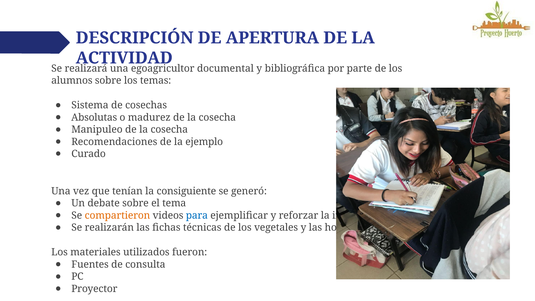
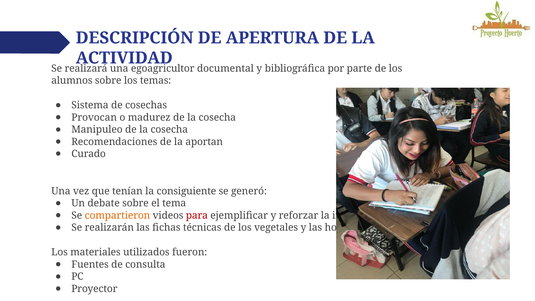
Absolutas: Absolutas -> Provocan
ejemplo: ejemplo -> aportan
para colour: blue -> red
